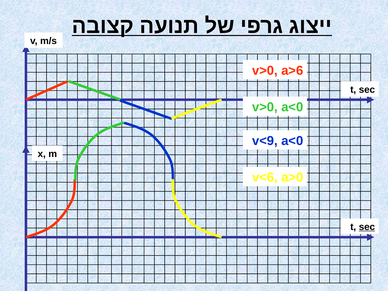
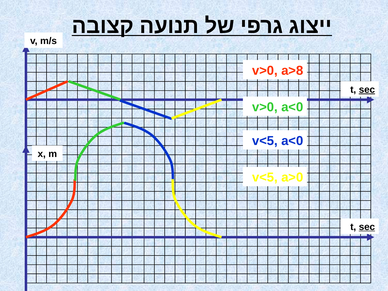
a>6: a>6 -> a>8
sec at (367, 90) underline: none -> present
v<9 at (265, 141): v<9 -> v<5
v<6 at (265, 177): v<6 -> v<5
